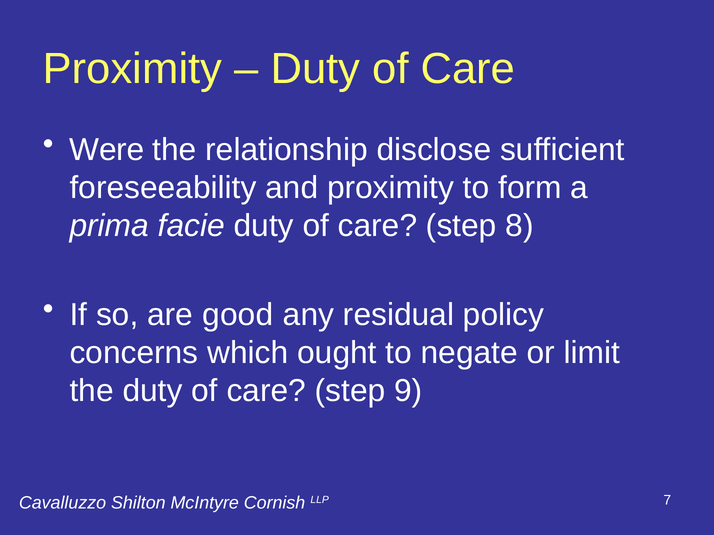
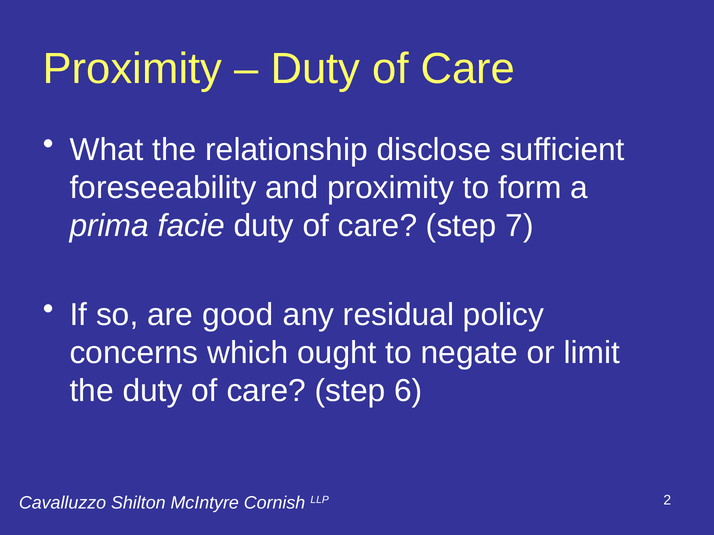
Were: Were -> What
8: 8 -> 7
9: 9 -> 6
7: 7 -> 2
